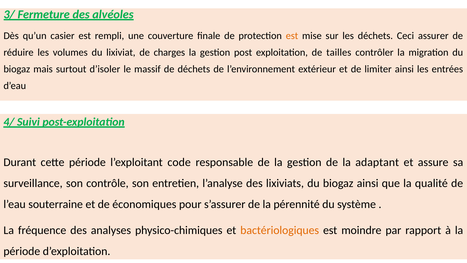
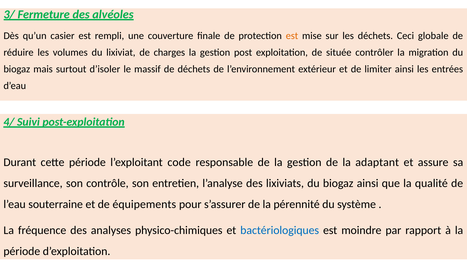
assurer: assurer -> globale
tailles: tailles -> située
économiques: économiques -> équipements
bactériologiques colour: orange -> blue
